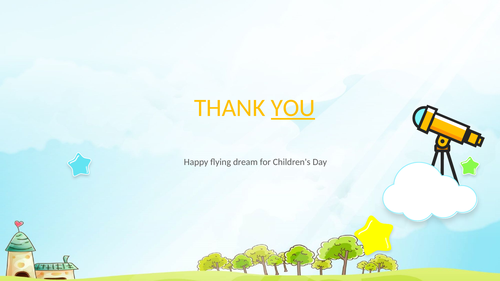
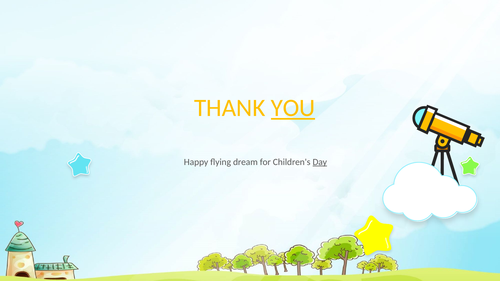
Day underline: none -> present
